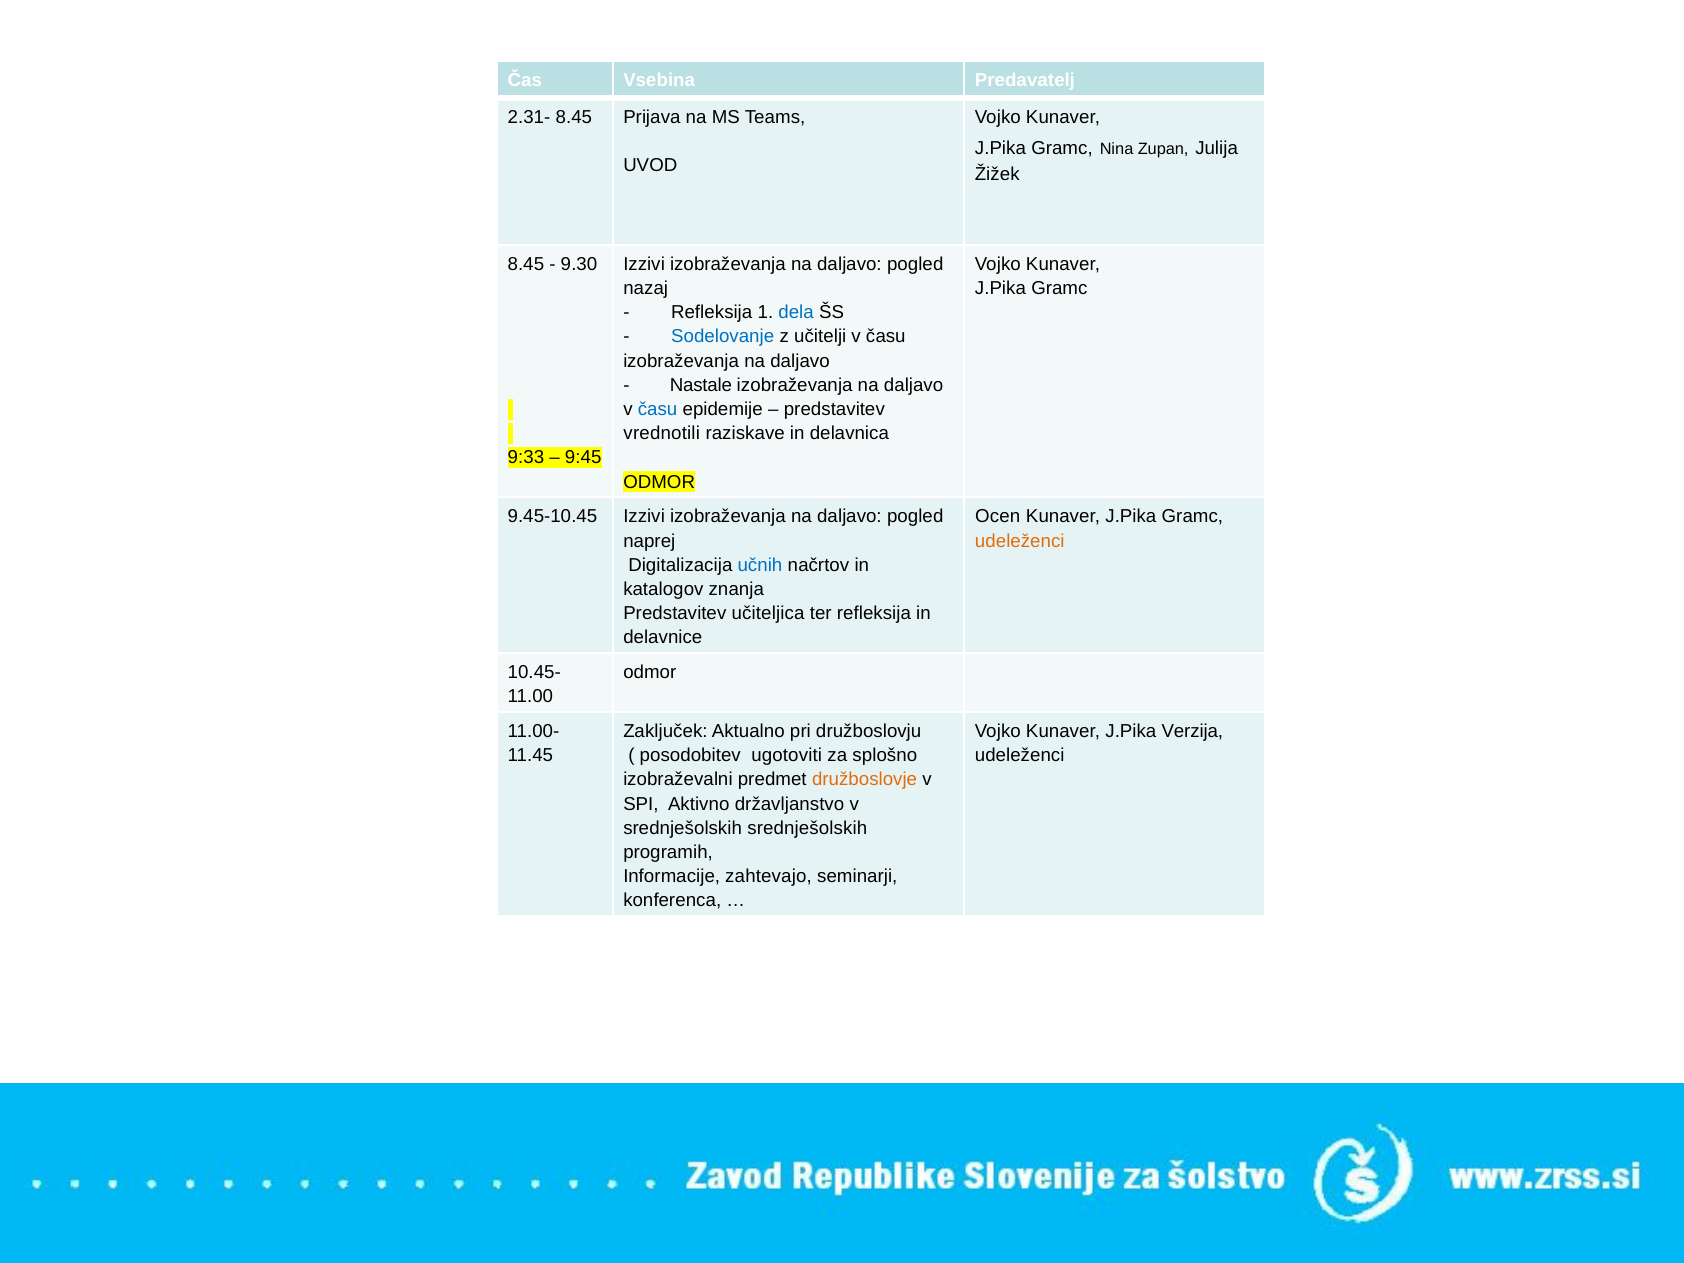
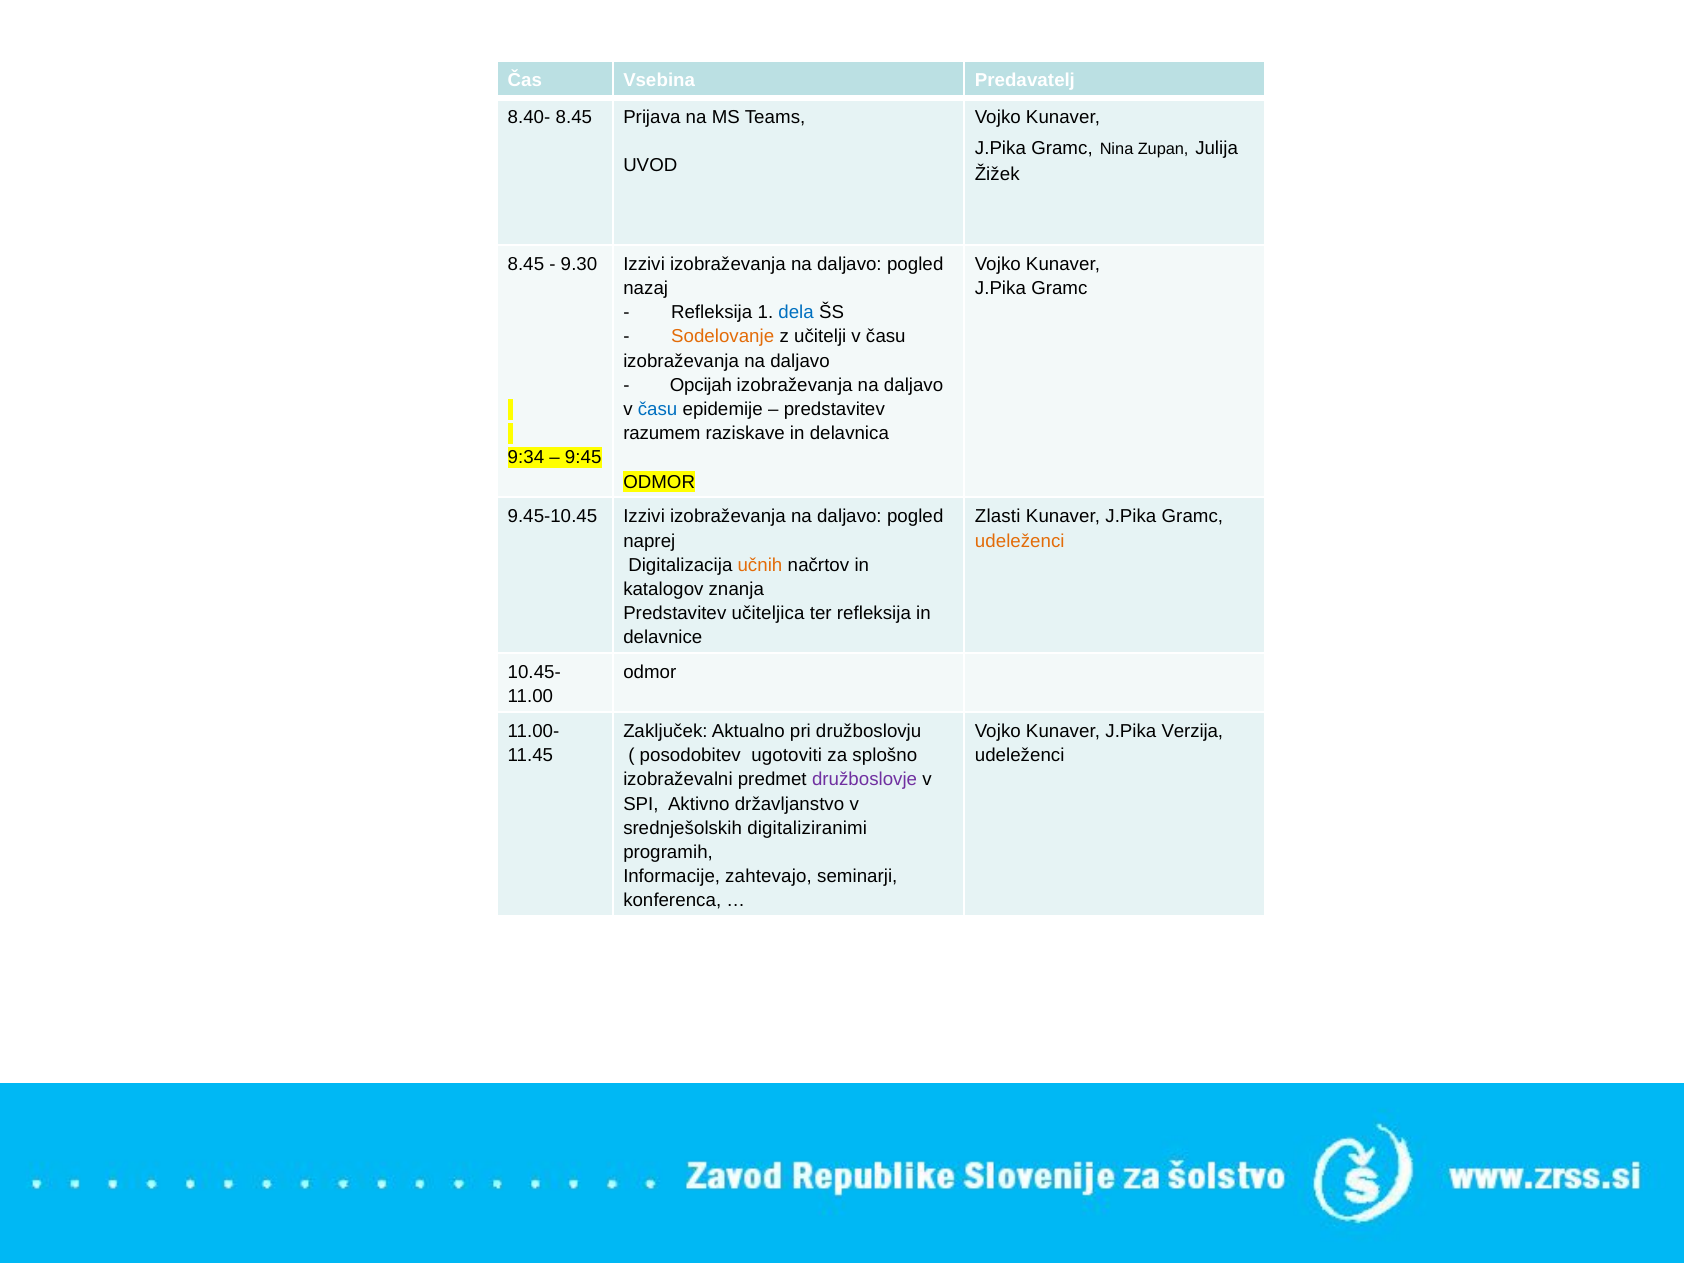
2.31-: 2.31- -> 8.40-
Sodelovanje colour: blue -> orange
Nastale: Nastale -> Opcijah
vrednotili: vrednotili -> razumem
9:33: 9:33 -> 9:34
Ocen: Ocen -> Zlasti
učnih colour: blue -> orange
družboslovje colour: orange -> purple
srednješolskih srednješolskih: srednješolskih -> digitaliziranimi
